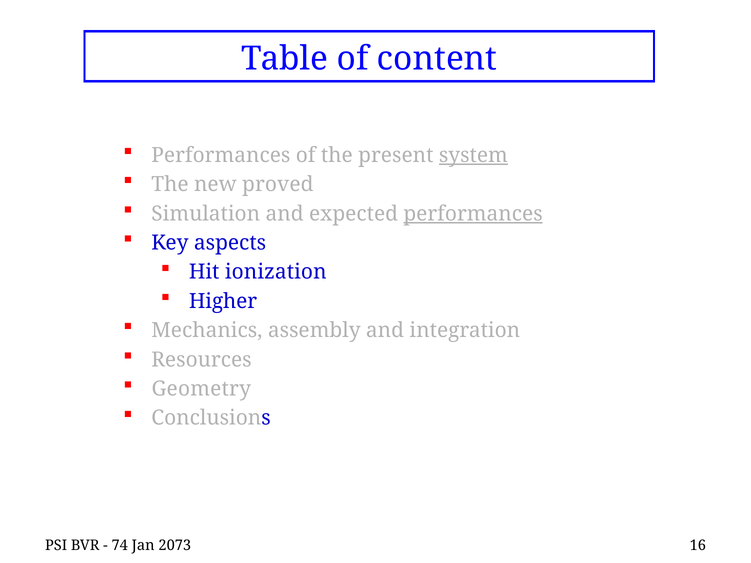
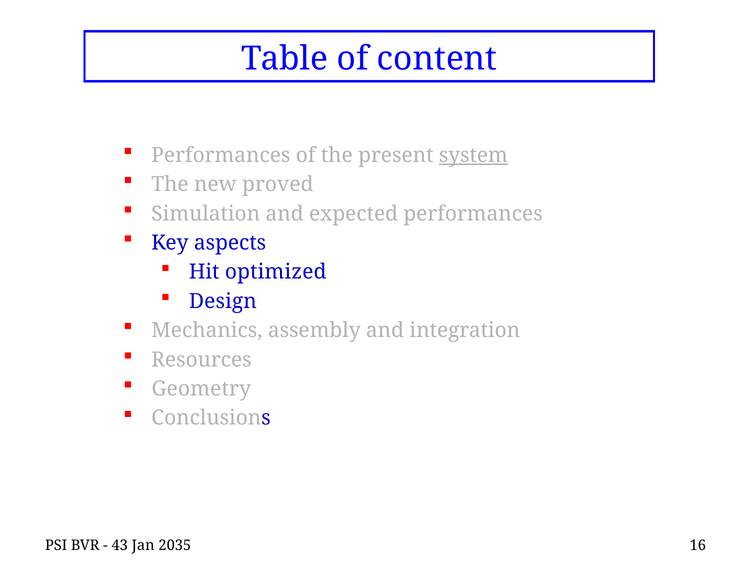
performances at (473, 214) underline: present -> none
ionization: ionization -> optimized
Higher: Higher -> Design
74: 74 -> 43
2073: 2073 -> 2035
